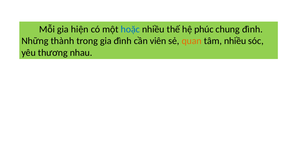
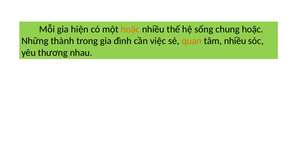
hoặc at (130, 29) colour: blue -> orange
phúc: phúc -> sống
chung đình: đình -> hoặc
viên: viên -> việc
